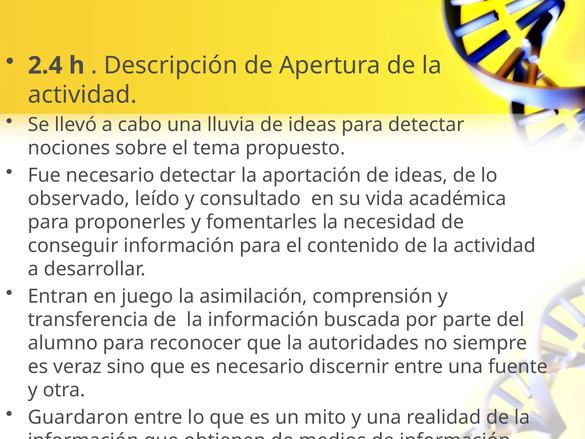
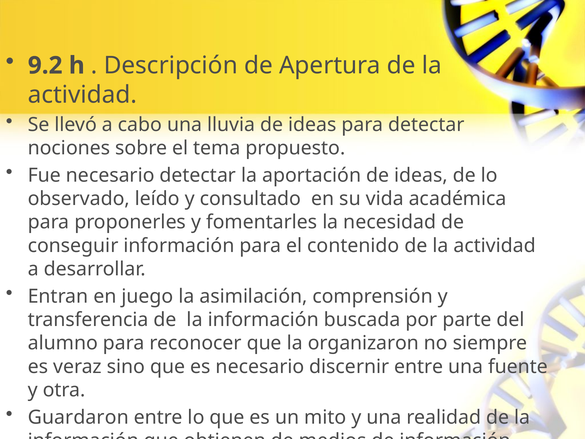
2.4: 2.4 -> 9.2
autoridades: autoridades -> organizaron
